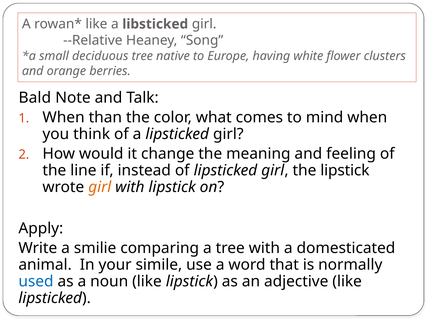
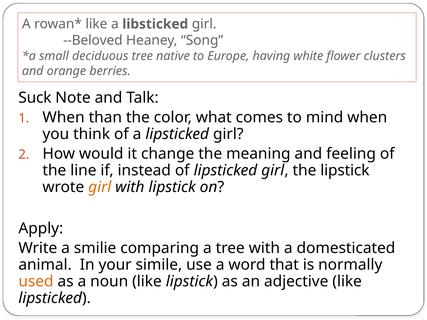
--Relative: --Relative -> --Beloved
Bald: Bald -> Suck
used colour: blue -> orange
